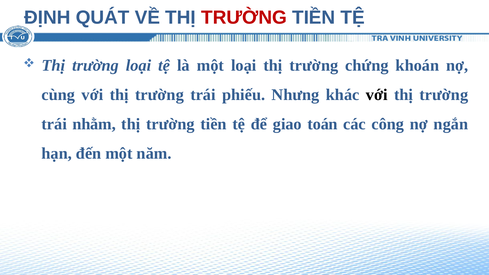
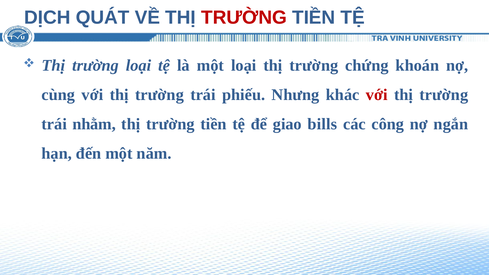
ĐỊNH: ĐỊNH -> DỊCH
với at (377, 95) colour: black -> red
toán: toán -> bills
